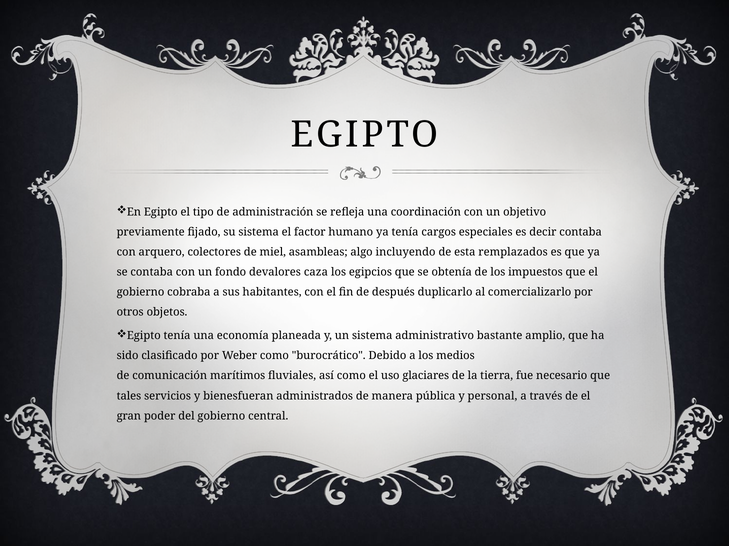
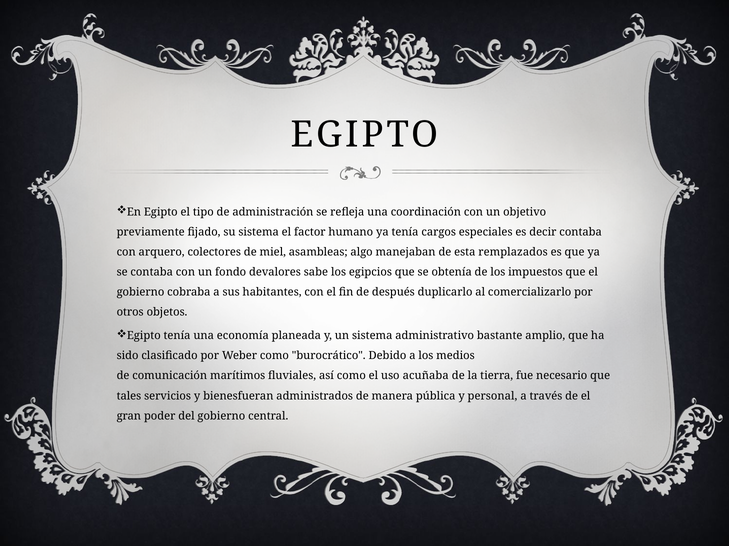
incluyendo: incluyendo -> manejaban
caza: caza -> sabe
glaciares: glaciares -> acuñaba
